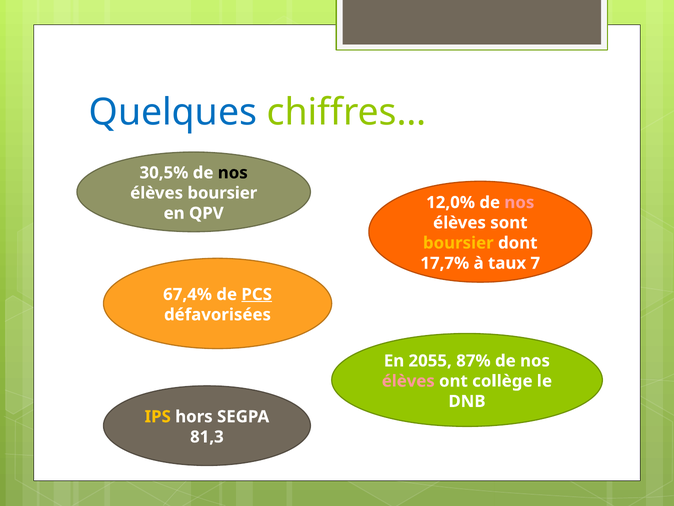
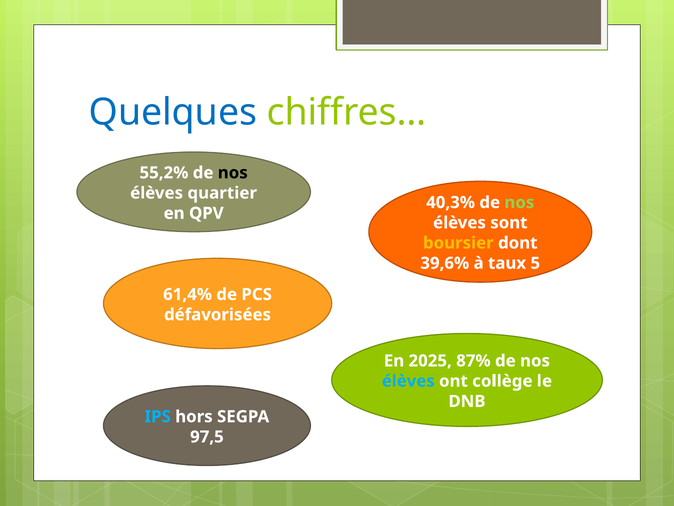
30,5%: 30,5% -> 55,2%
élèves boursier: boursier -> quartier
12,0%: 12,0% -> 40,3%
nos at (519, 202) colour: pink -> light green
17,7%: 17,7% -> 39,6%
7: 7 -> 5
67,4%: 67,4% -> 61,4%
PCS underline: present -> none
2055: 2055 -> 2025
élèves at (408, 381) colour: pink -> light blue
IPS colour: yellow -> light blue
81,3: 81,3 -> 97,5
